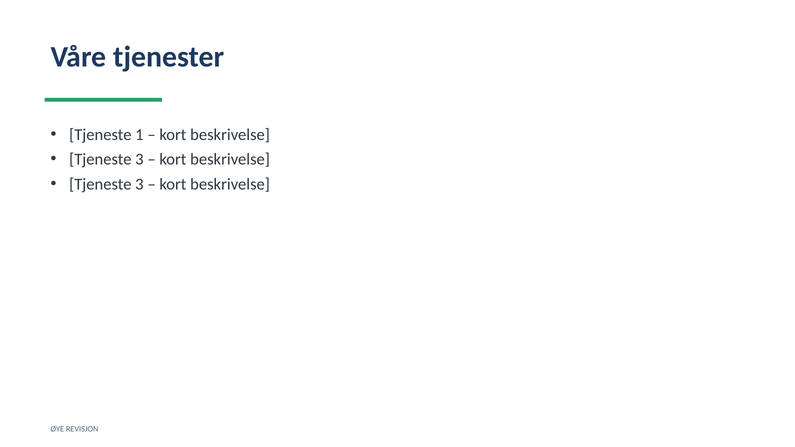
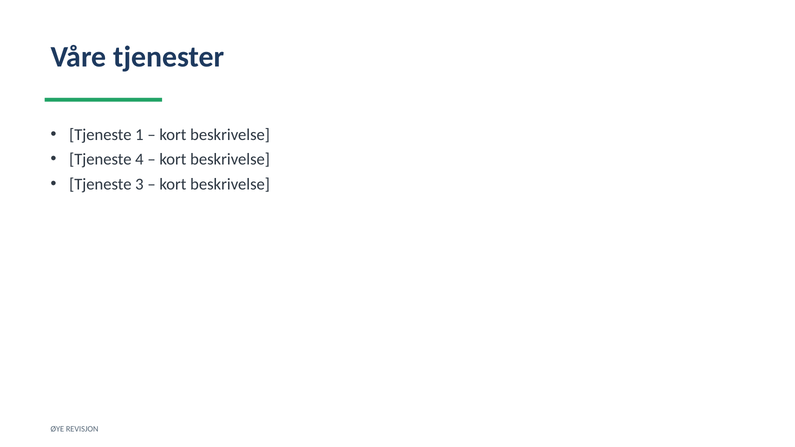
3 at (139, 160): 3 -> 4
